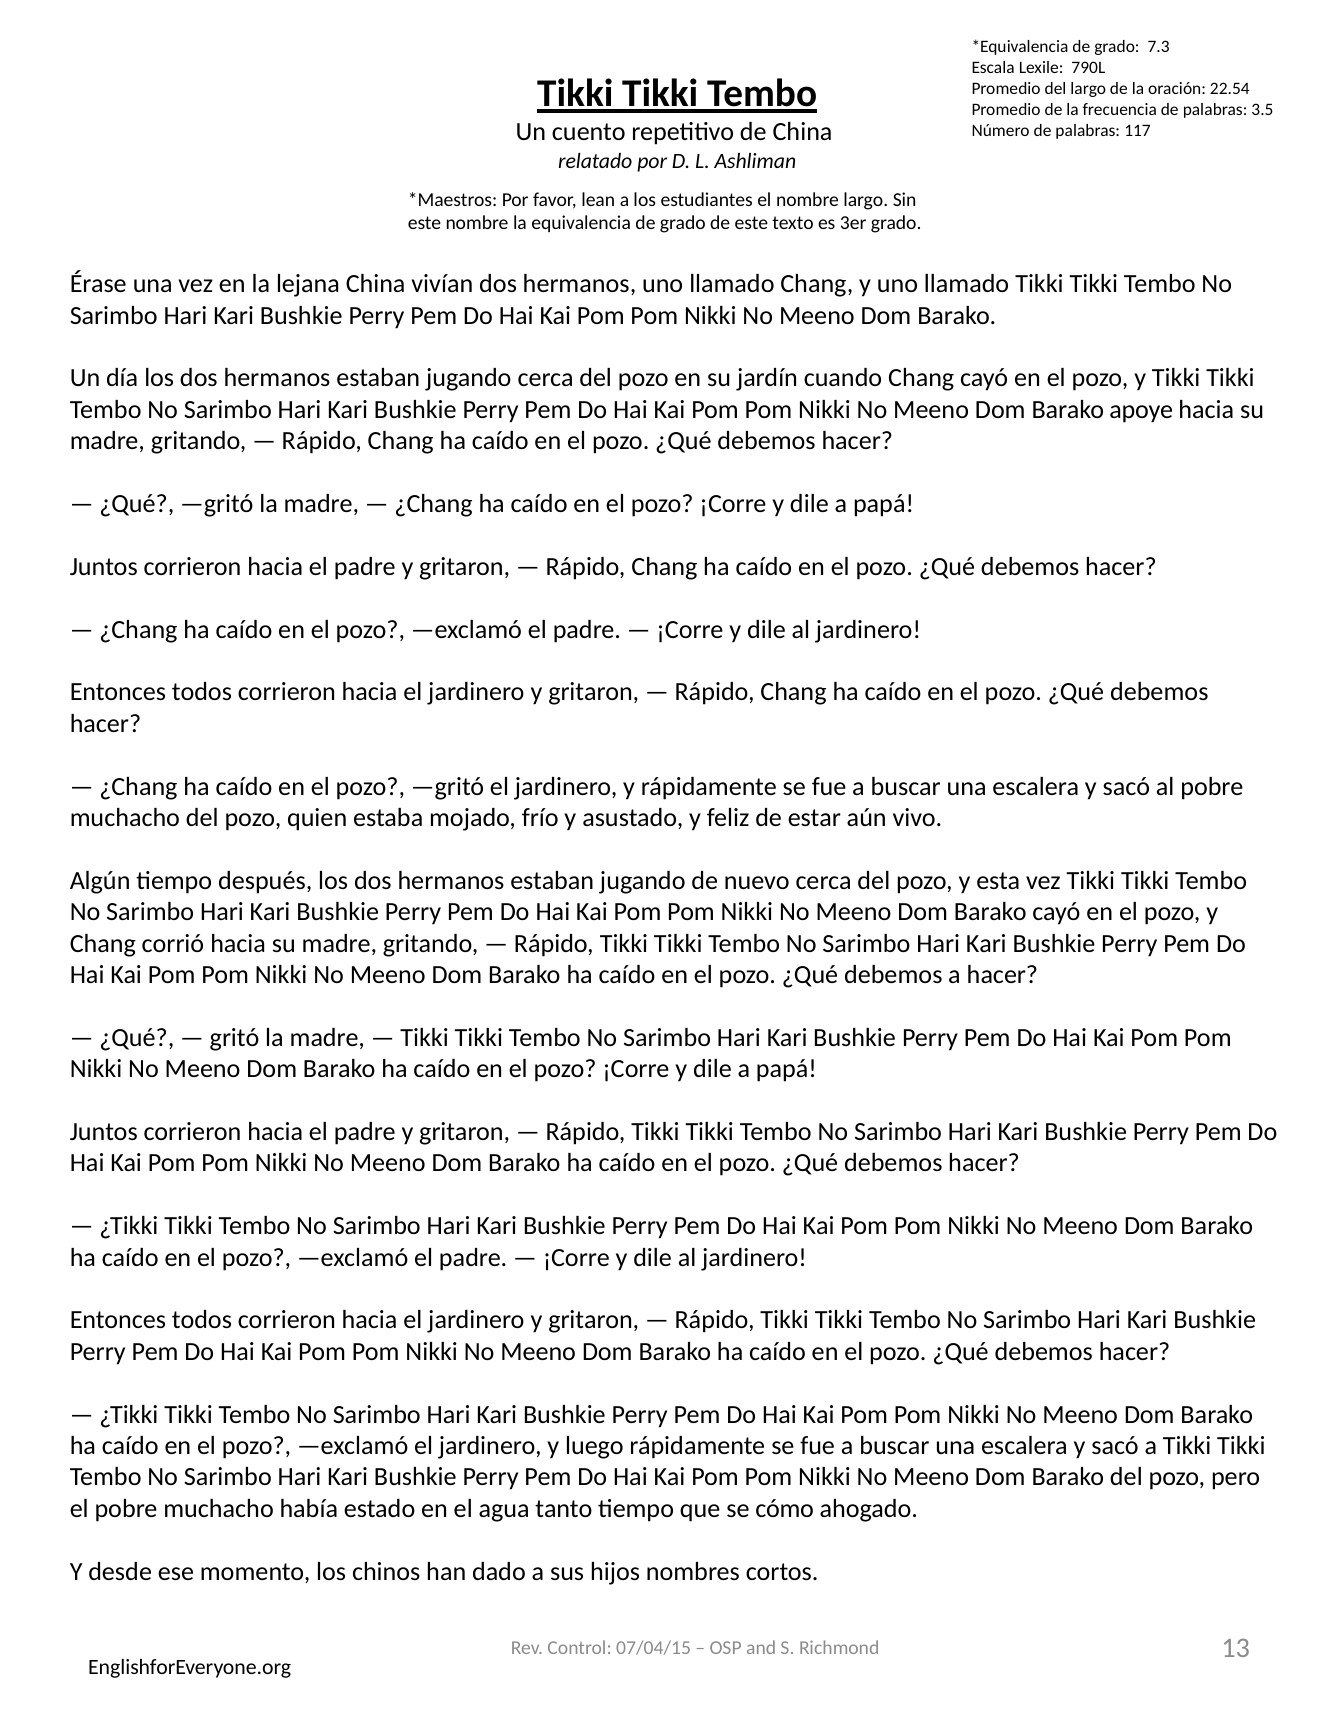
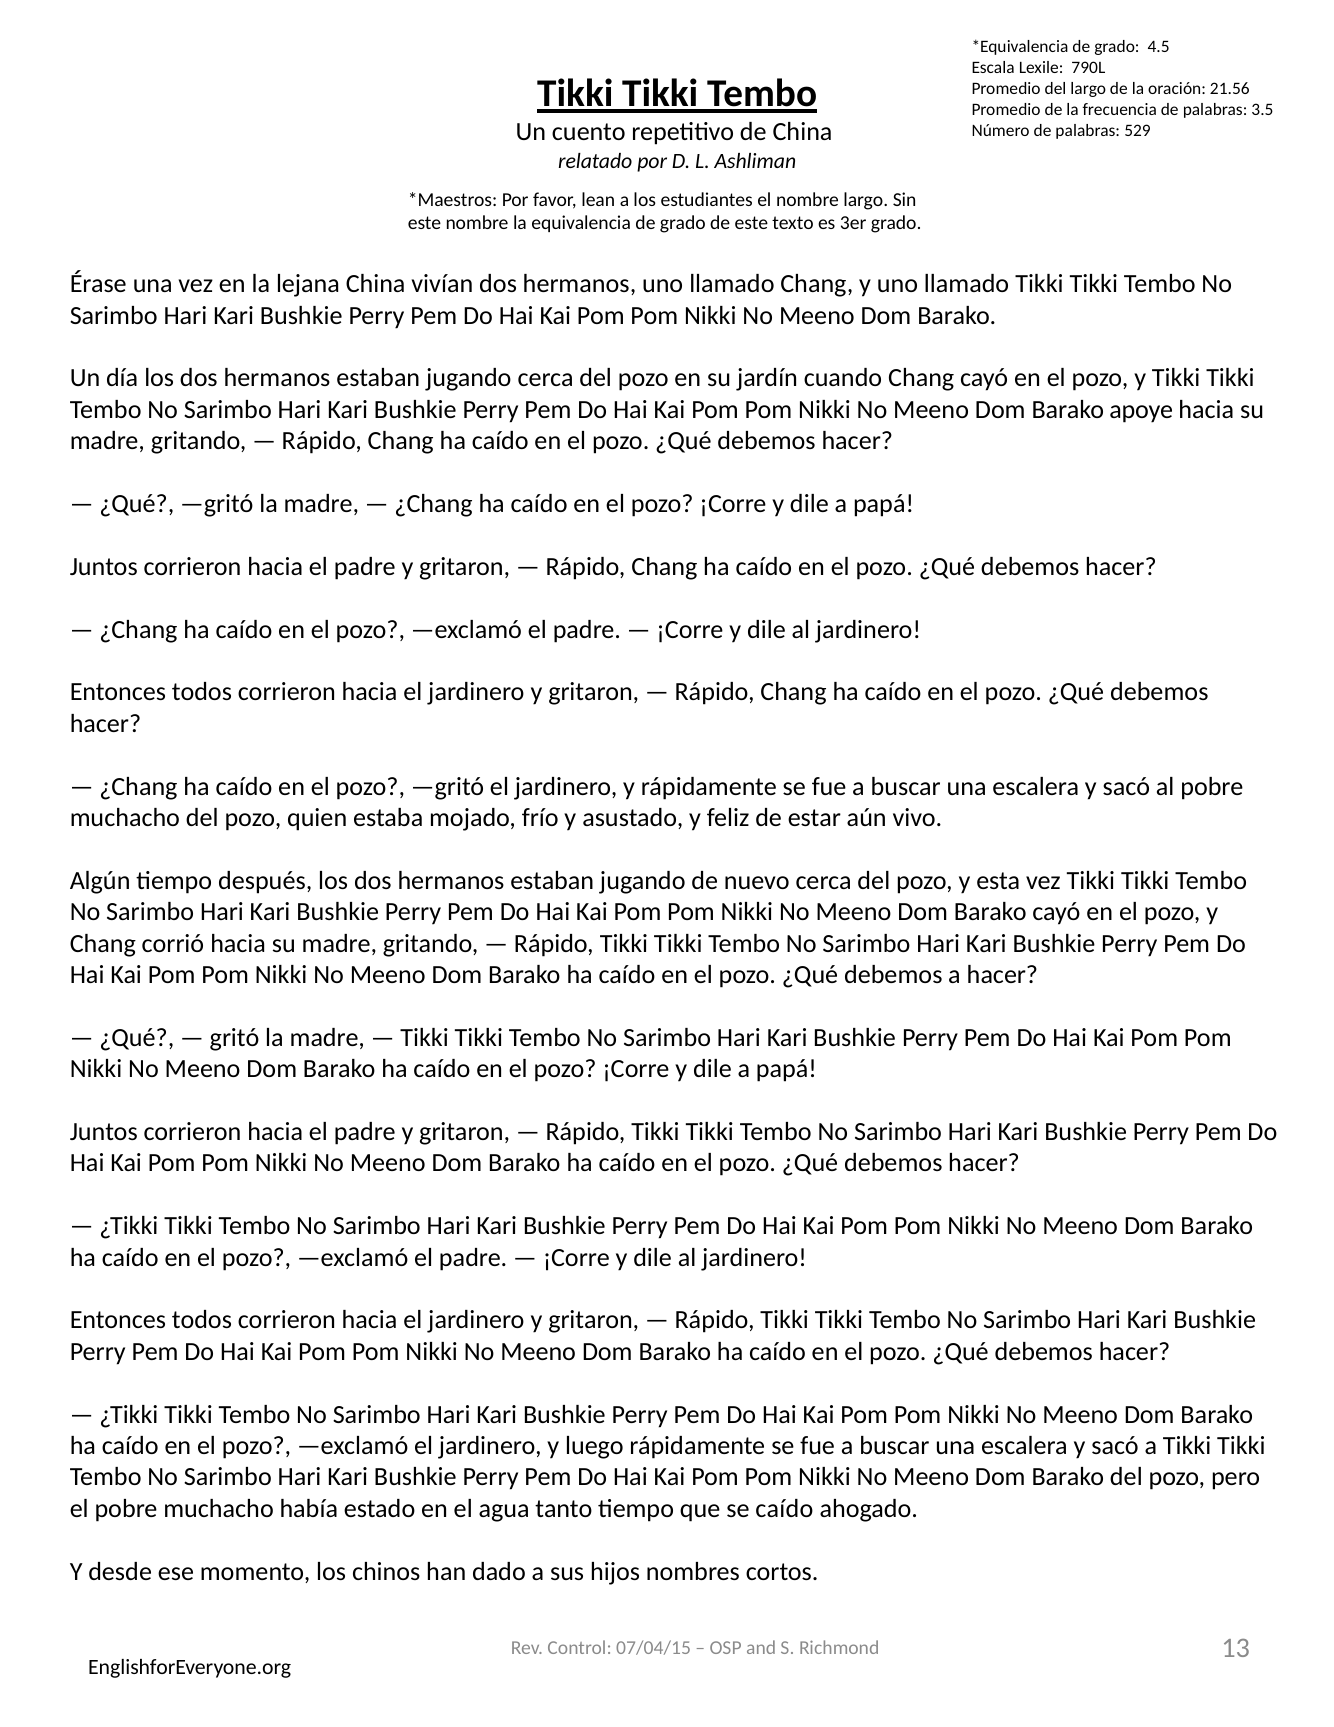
7.3: 7.3 -> 4.5
22.54: 22.54 -> 21.56
117: 117 -> 529
se cómo: cómo -> caído
